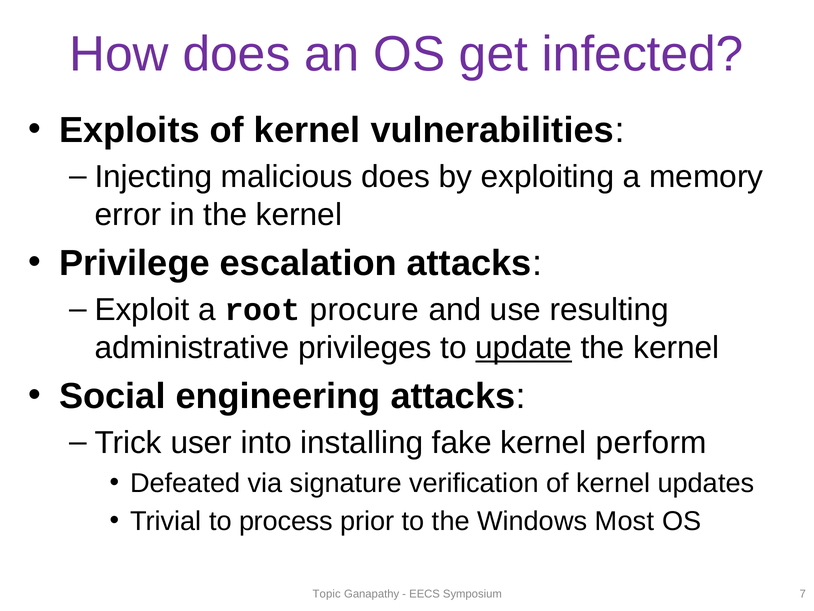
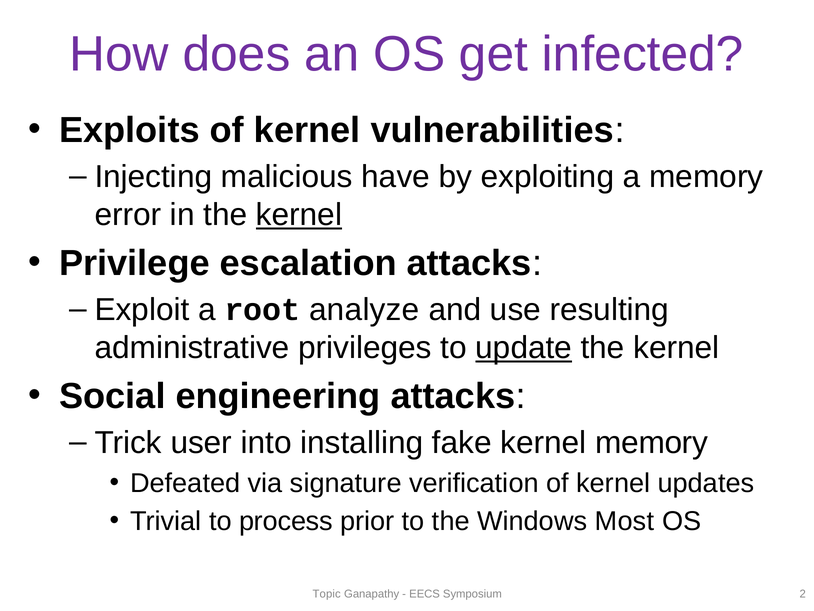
malicious does: does -> have
kernel at (299, 215) underline: none -> present
procure: procure -> analyze
kernel perform: perform -> memory
7: 7 -> 2
